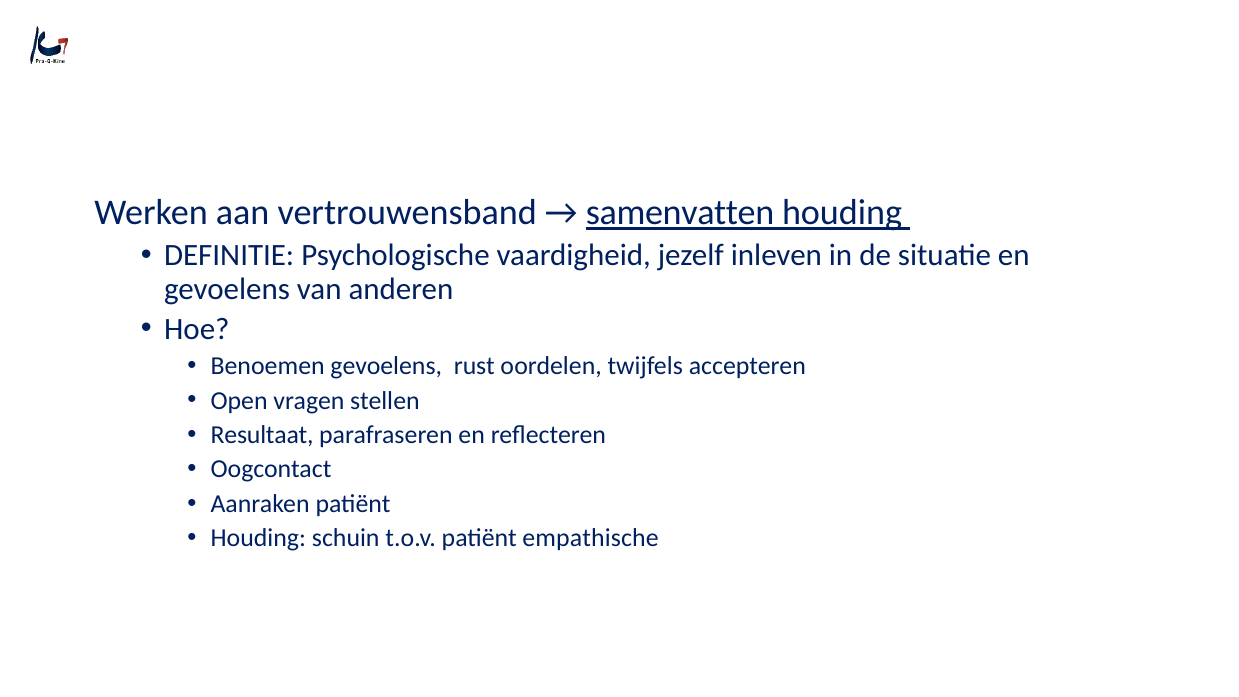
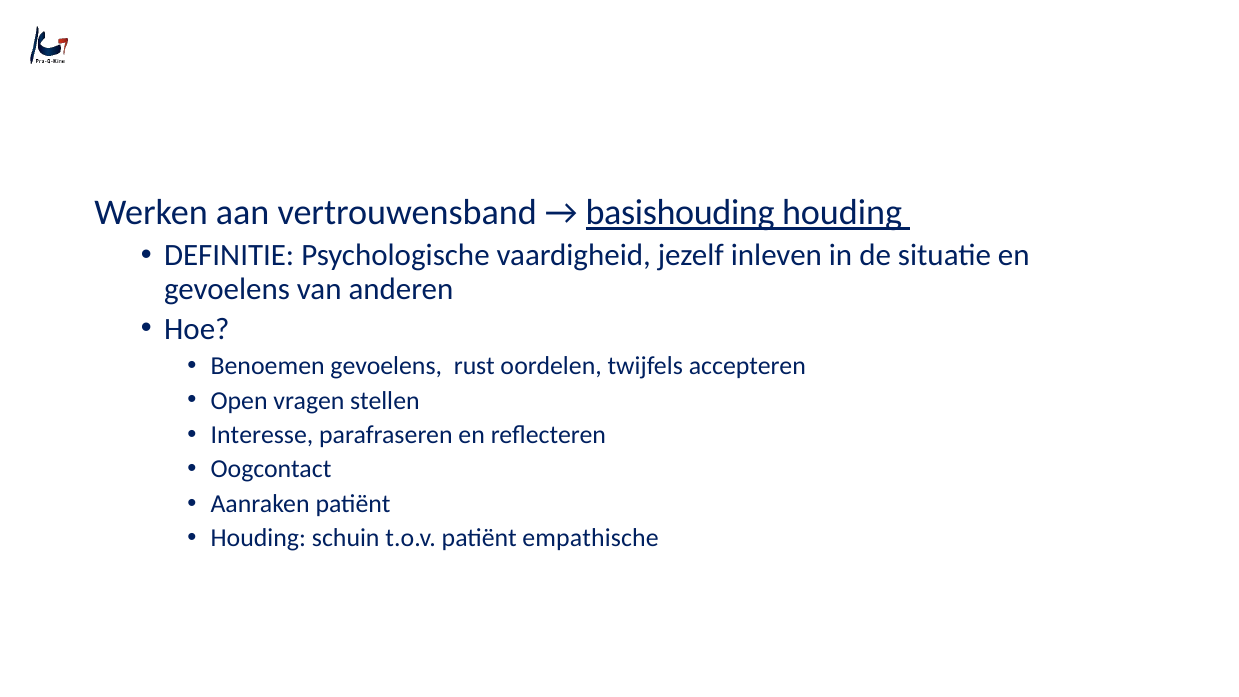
samenvatten: samenvatten -> basishouding
Resultaat: Resultaat -> Interesse
